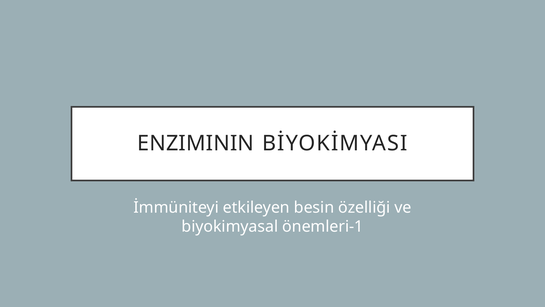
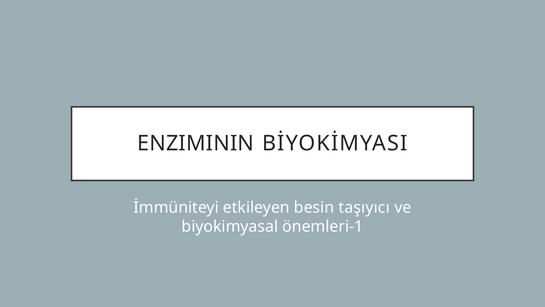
özelliği: özelliği -> taşıyıcı
